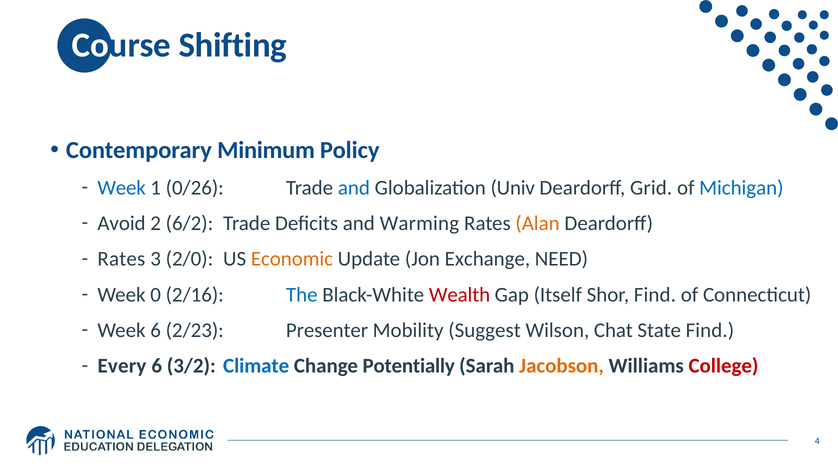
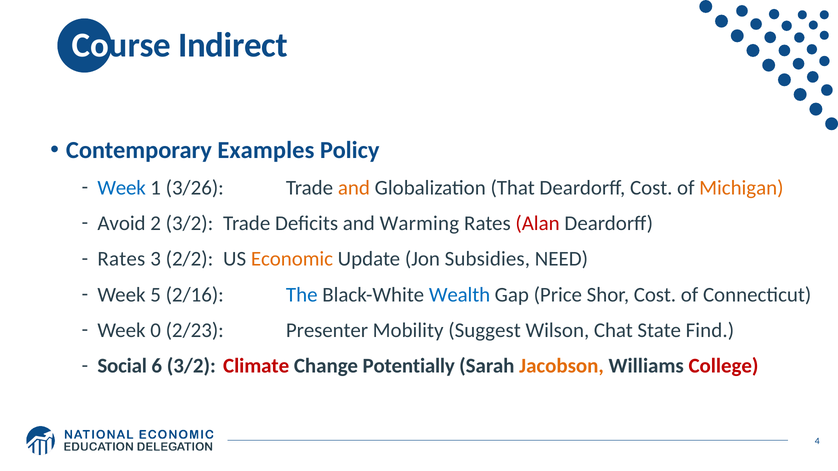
Shifting: Shifting -> Indirect
Minimum: Minimum -> Examples
0/26: 0/26 -> 3/26
and at (354, 188) colour: blue -> orange
Univ: Univ -> That
Deardorff Grid: Grid -> Cost
Michigan colour: blue -> orange
2 6/2: 6/2 -> 3/2
Alan colour: orange -> red
2/0: 2/0 -> 2/2
Exchange: Exchange -> Subsidies
0: 0 -> 5
Wealth colour: red -> blue
Itself: Itself -> Price
Shor Find: Find -> Cost
Week 6: 6 -> 0
Every: Every -> Social
Climate colour: blue -> red
